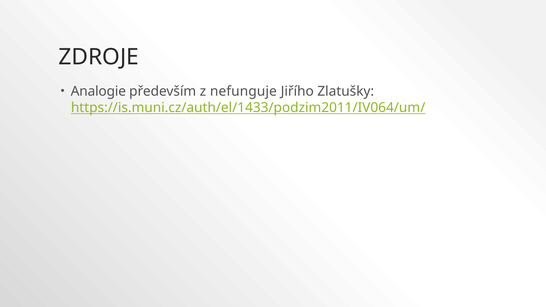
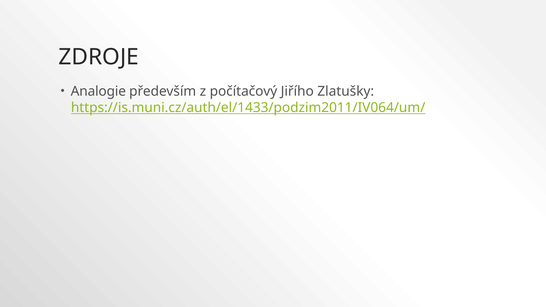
nefunguje: nefunguje -> počítačový
